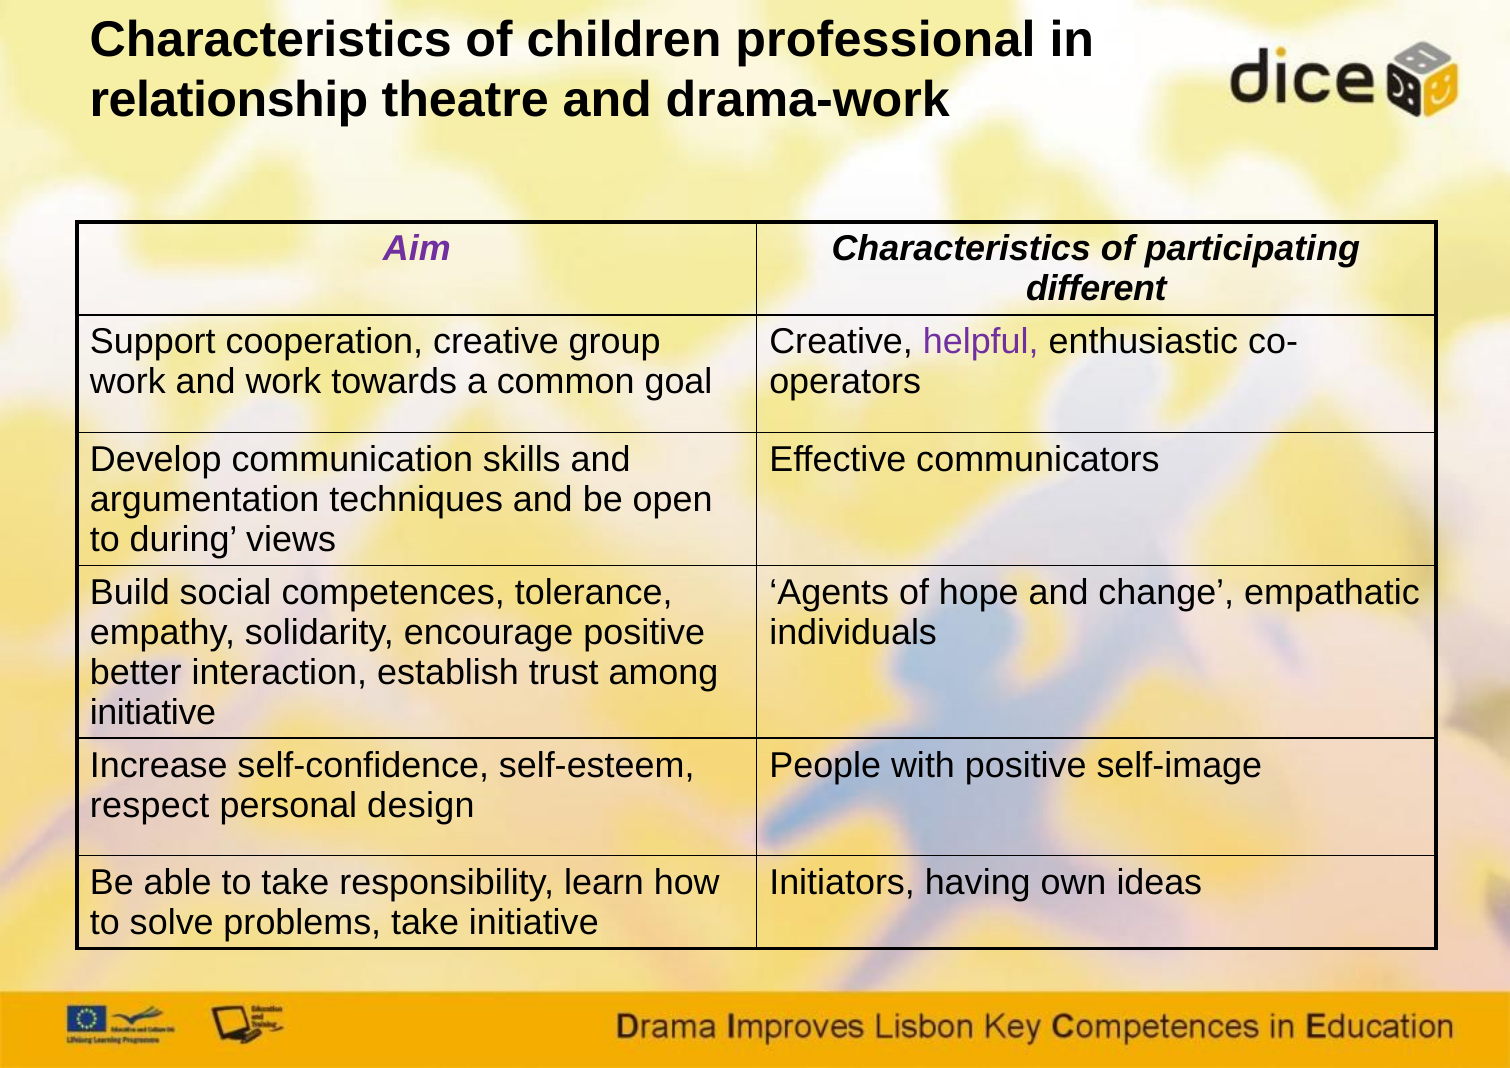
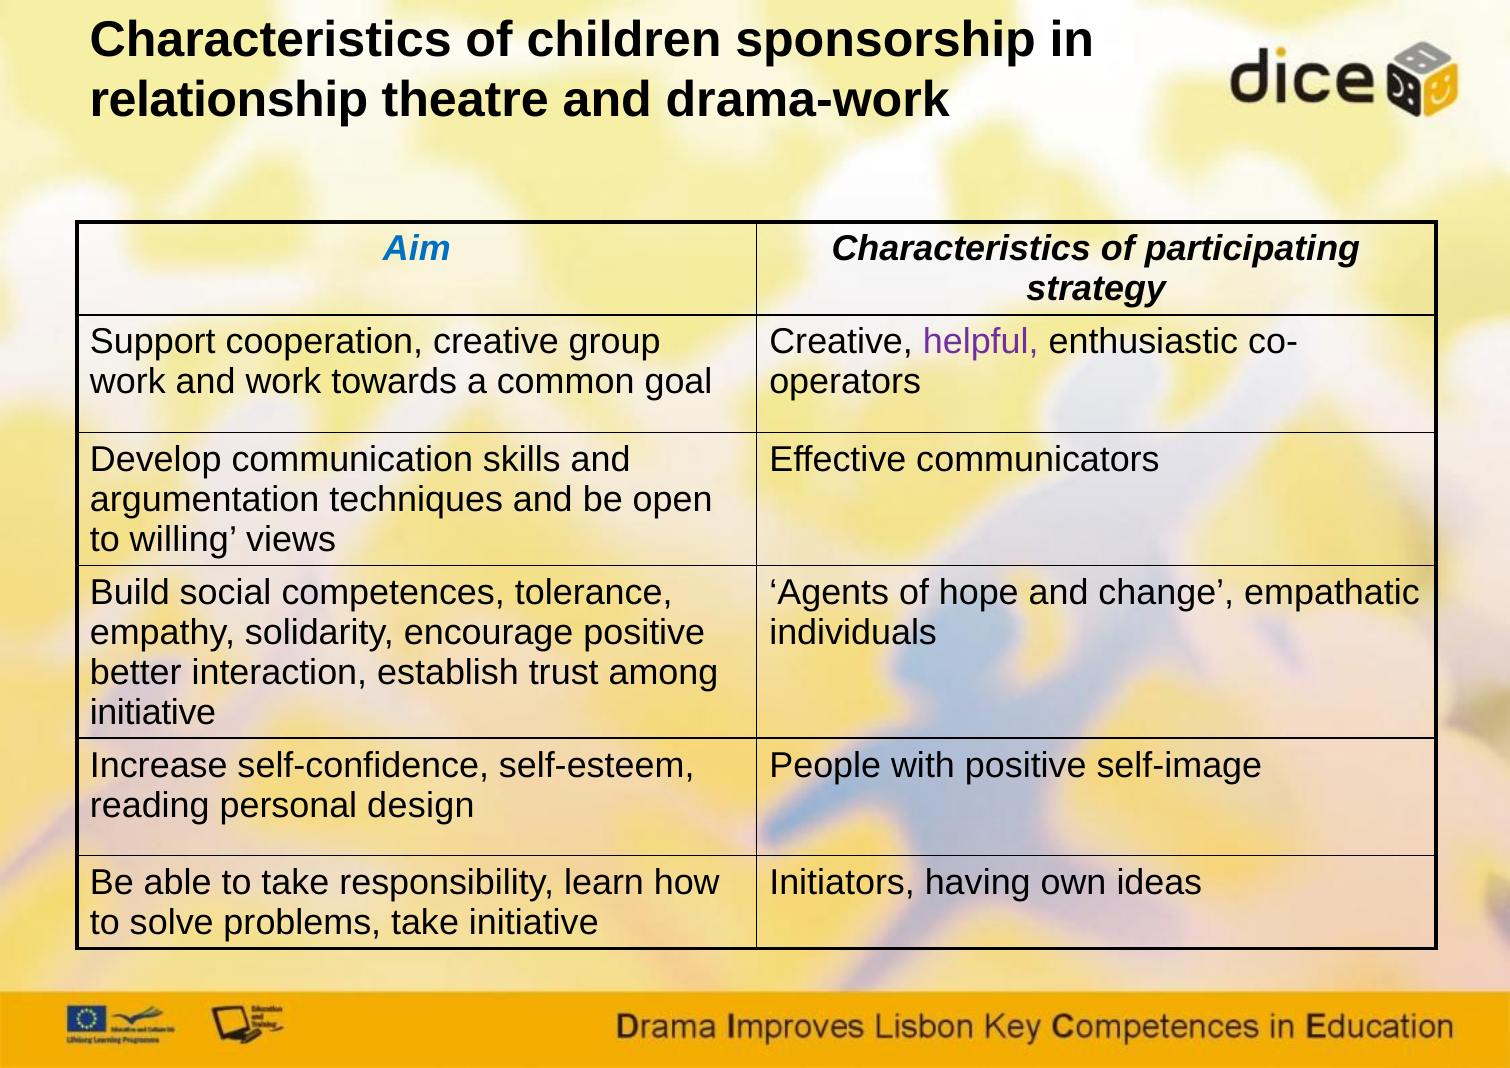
professional: professional -> sponsorship
Aim colour: purple -> blue
different: different -> strategy
during: during -> willing
respect: respect -> reading
